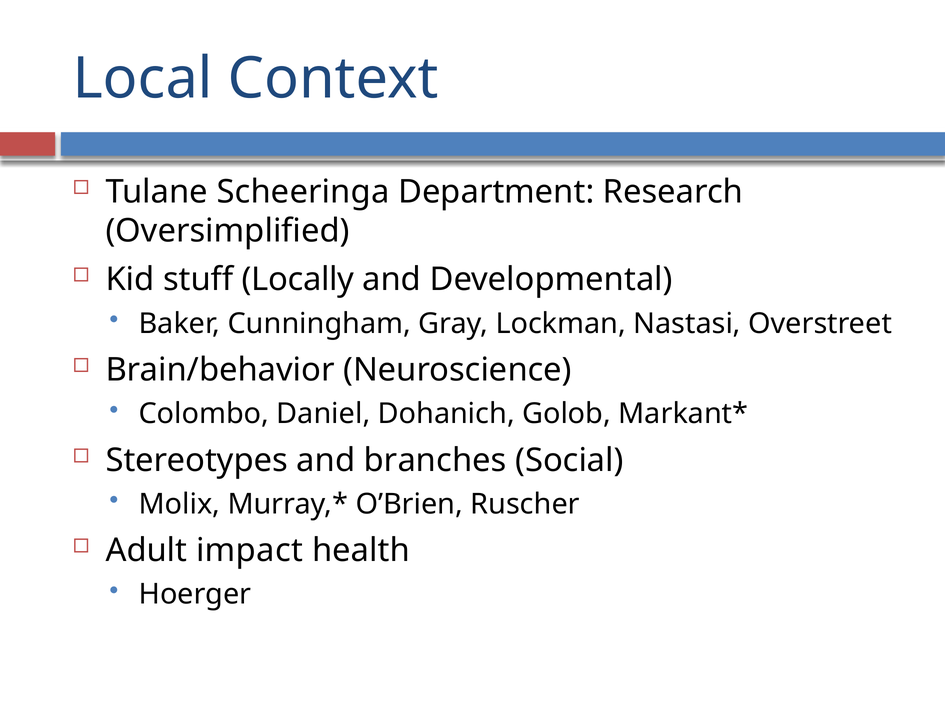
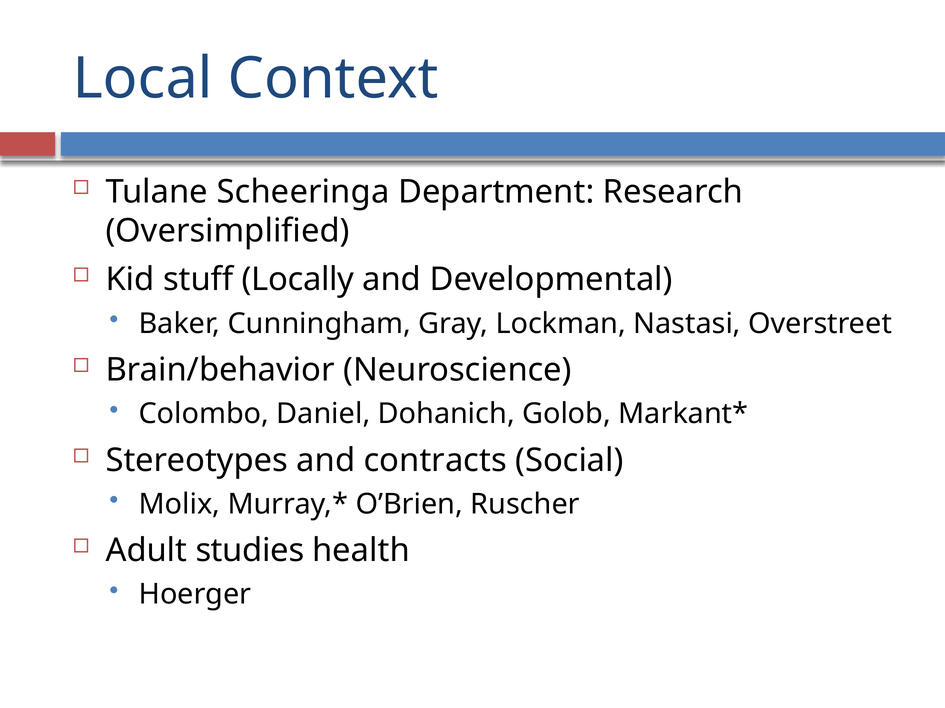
branches: branches -> contracts
impact: impact -> studies
